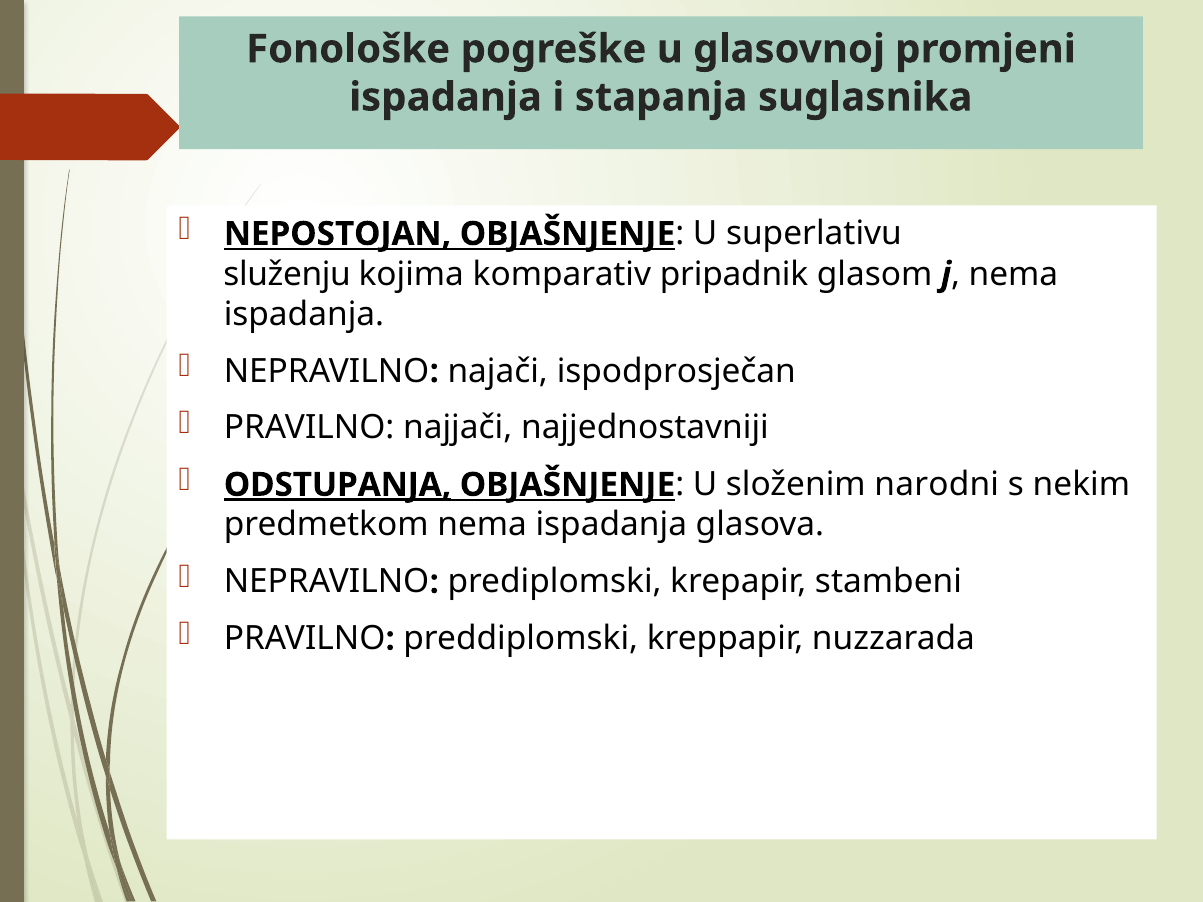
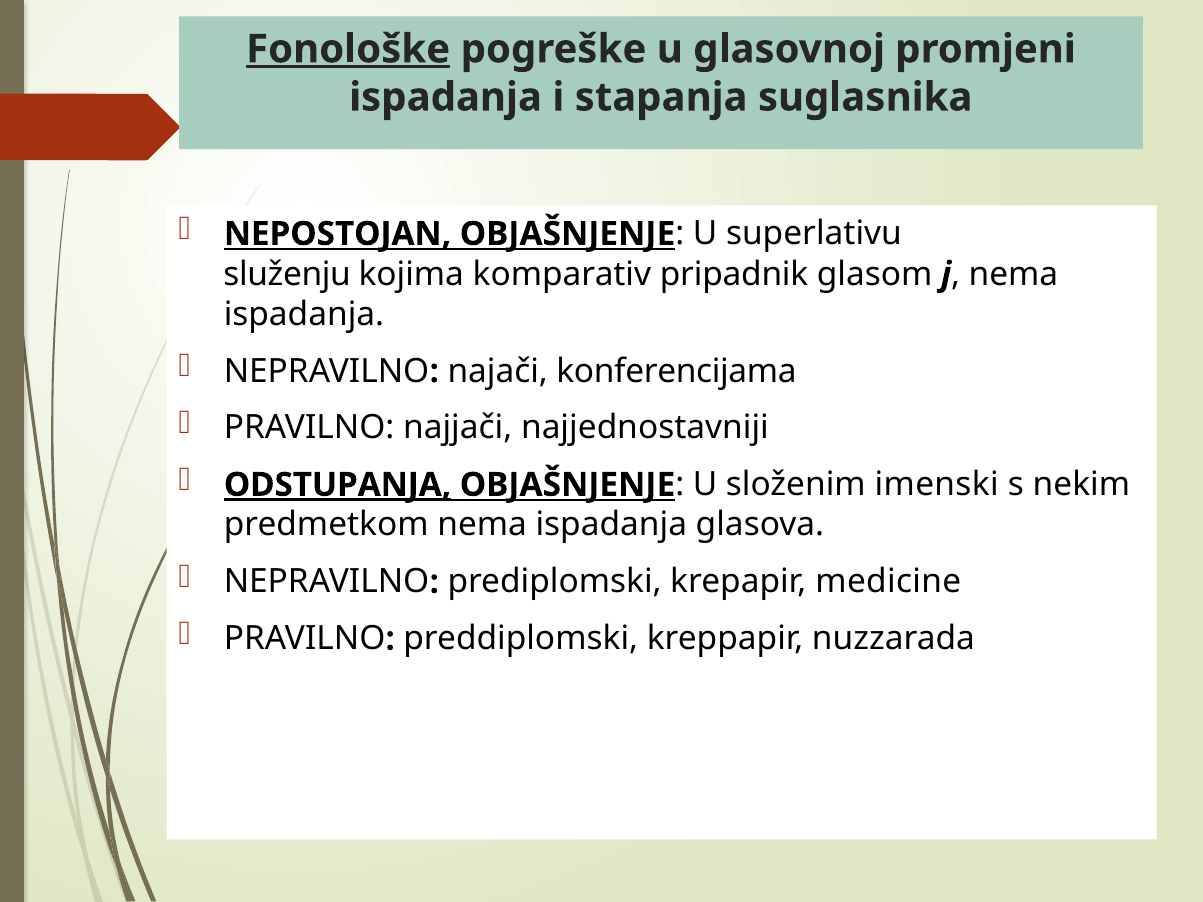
Fonološke underline: none -> present
ispodprosječan: ispodprosječan -> konferencijama
narodni: narodni -> imenski
stambeni: stambeni -> medicine
